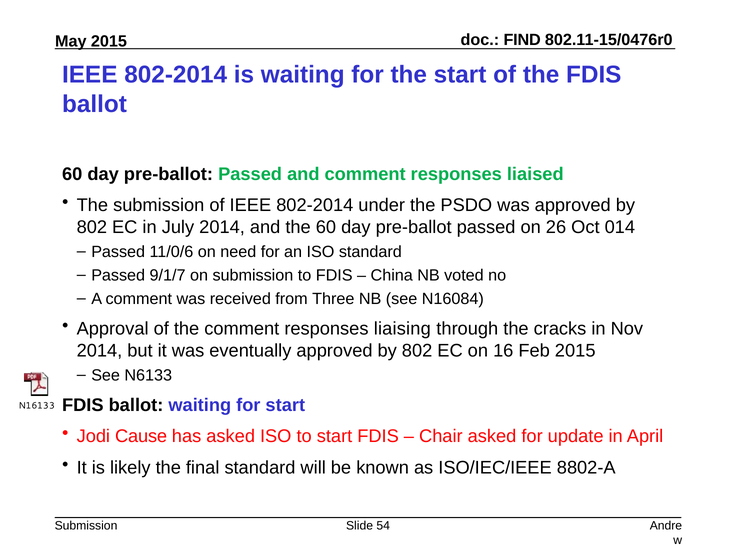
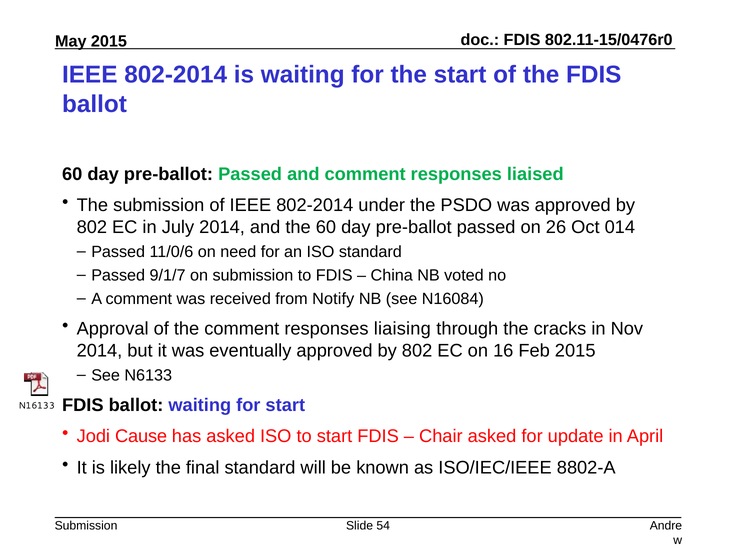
FIND at (522, 40): FIND -> FDIS
Three: Three -> Notify
